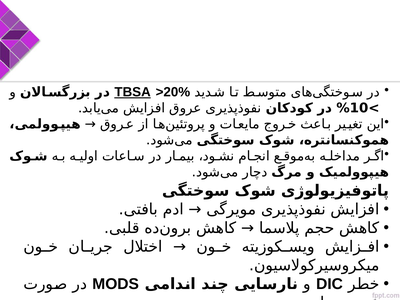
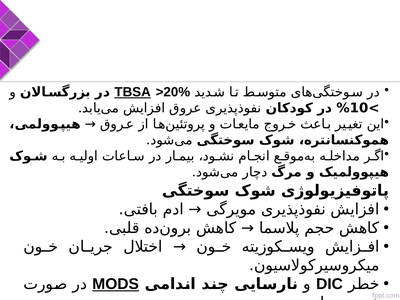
MODS underline: none -> present
